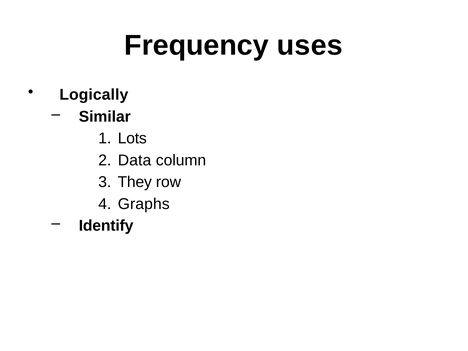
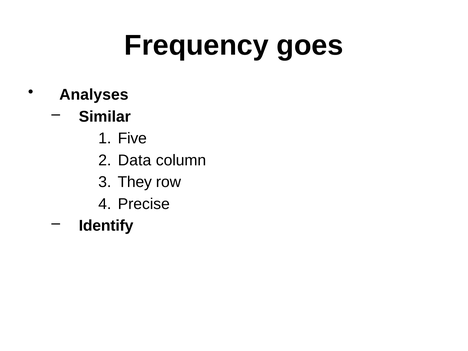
uses: uses -> goes
Logically: Logically -> Analyses
Lots: Lots -> Five
Graphs: Graphs -> Precise
